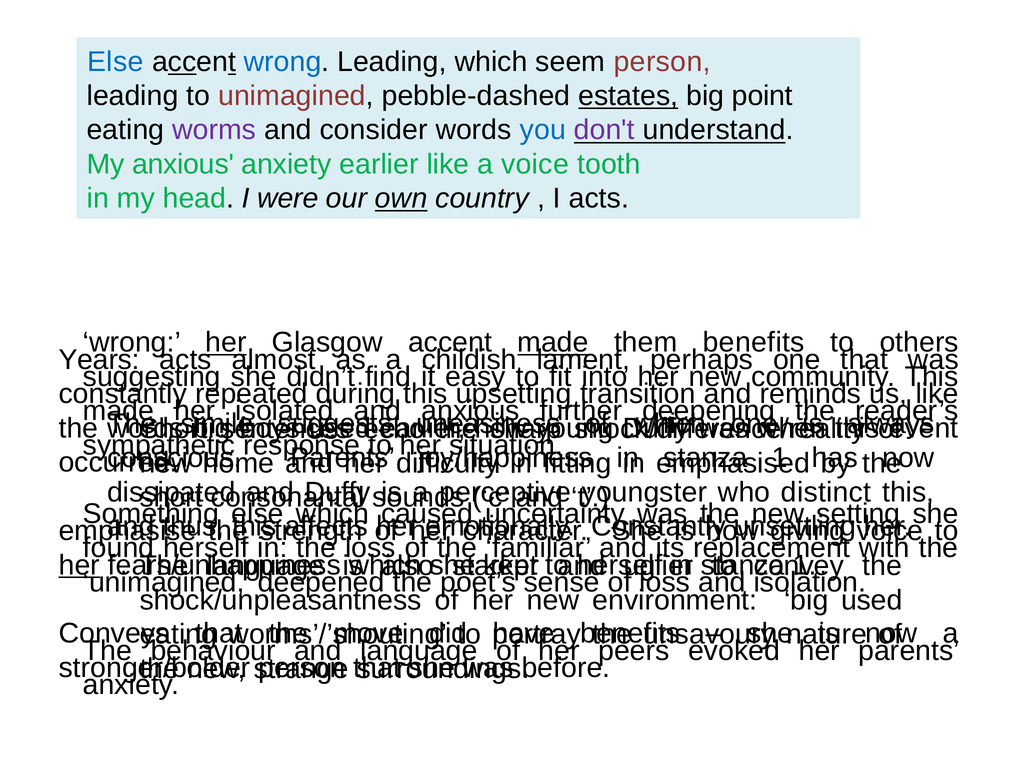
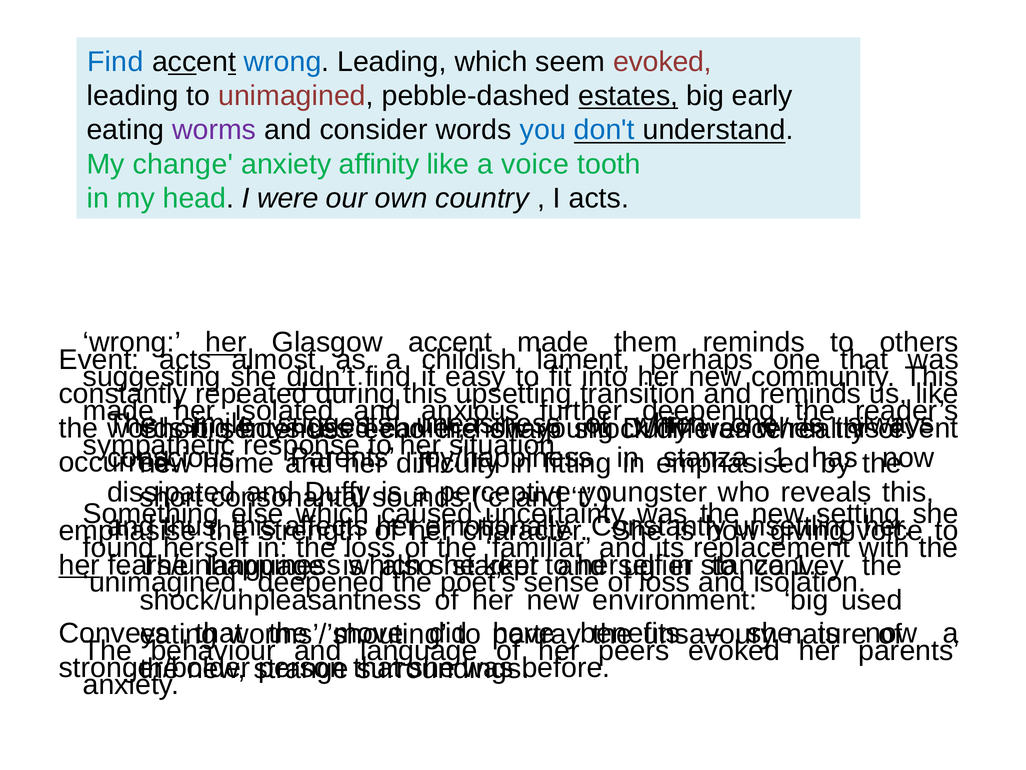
Else at (115, 62): Else -> Find
seem person: person -> evoked
point: point -> early
don't colour: purple -> blue
My anxious: anxious -> change
anxiety earlier: earlier -> affinity
own underline: present -> none
made at (553, 342) underline: present -> none
them benefits: benefits -> reminds
Years at (99, 359): Years -> Event
didn’t underline: none -> present
distinct: distinct -> reveals
